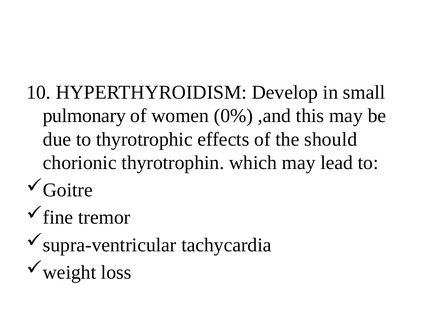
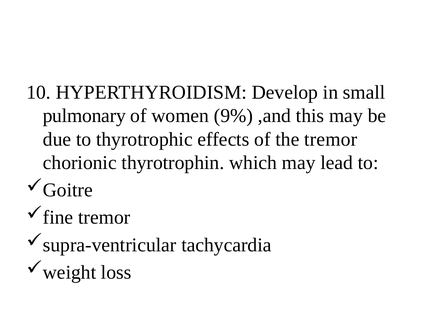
0%: 0% -> 9%
the should: should -> tremor
